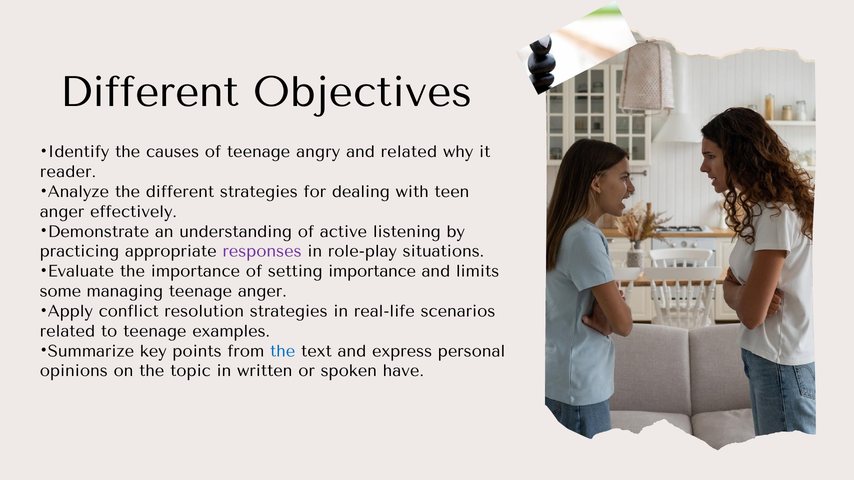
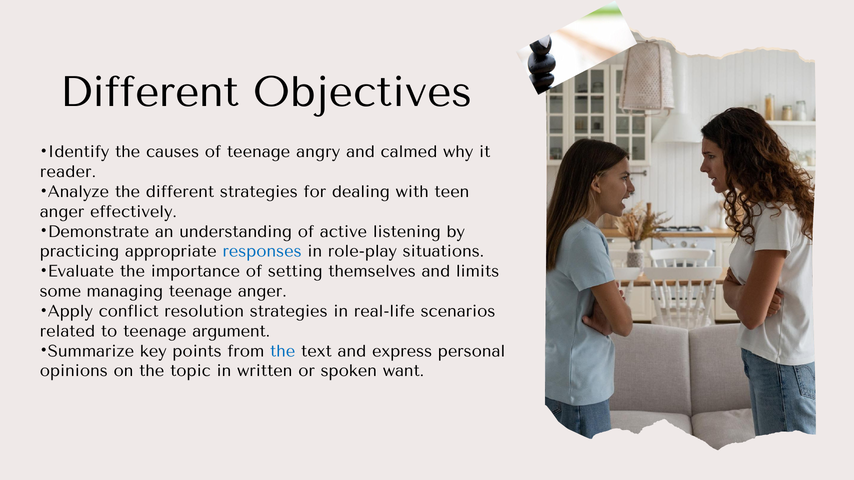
and related: related -> calmed
responses colour: purple -> blue
setting importance: importance -> themselves
examples: examples -> argument
have: have -> want
